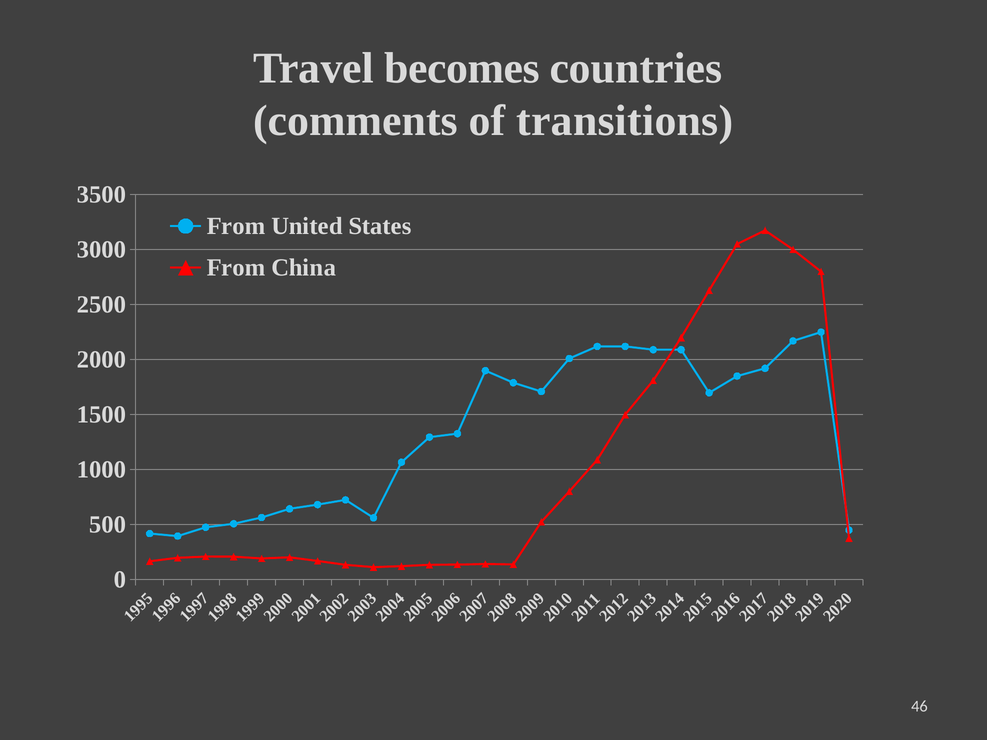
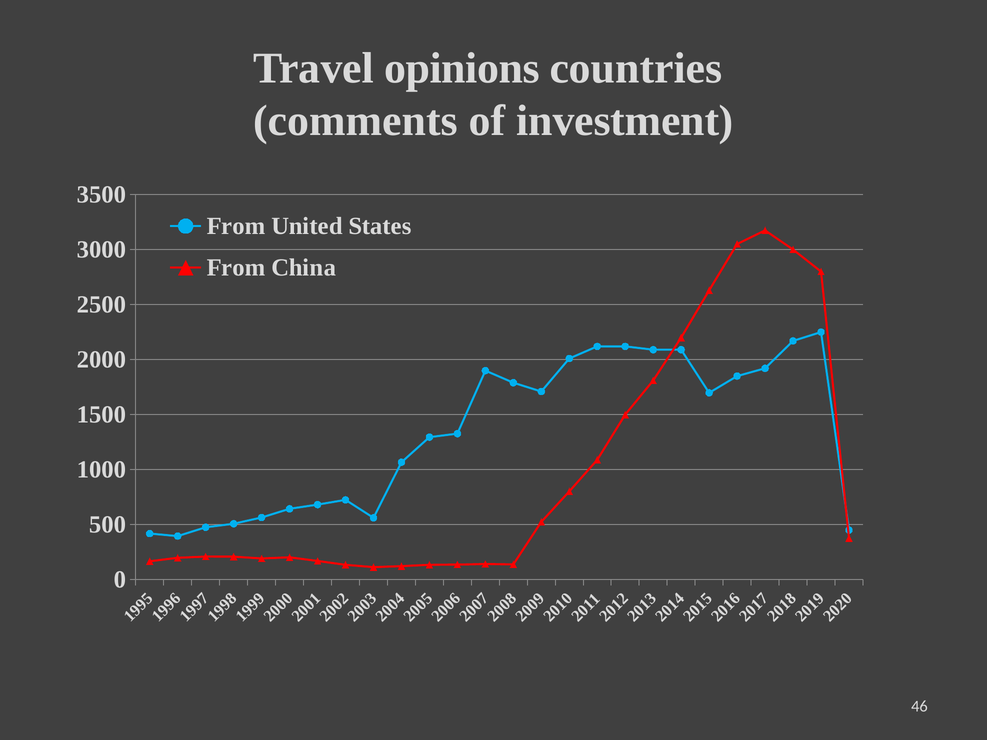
becomes: becomes -> opinions
transitions: transitions -> investment
